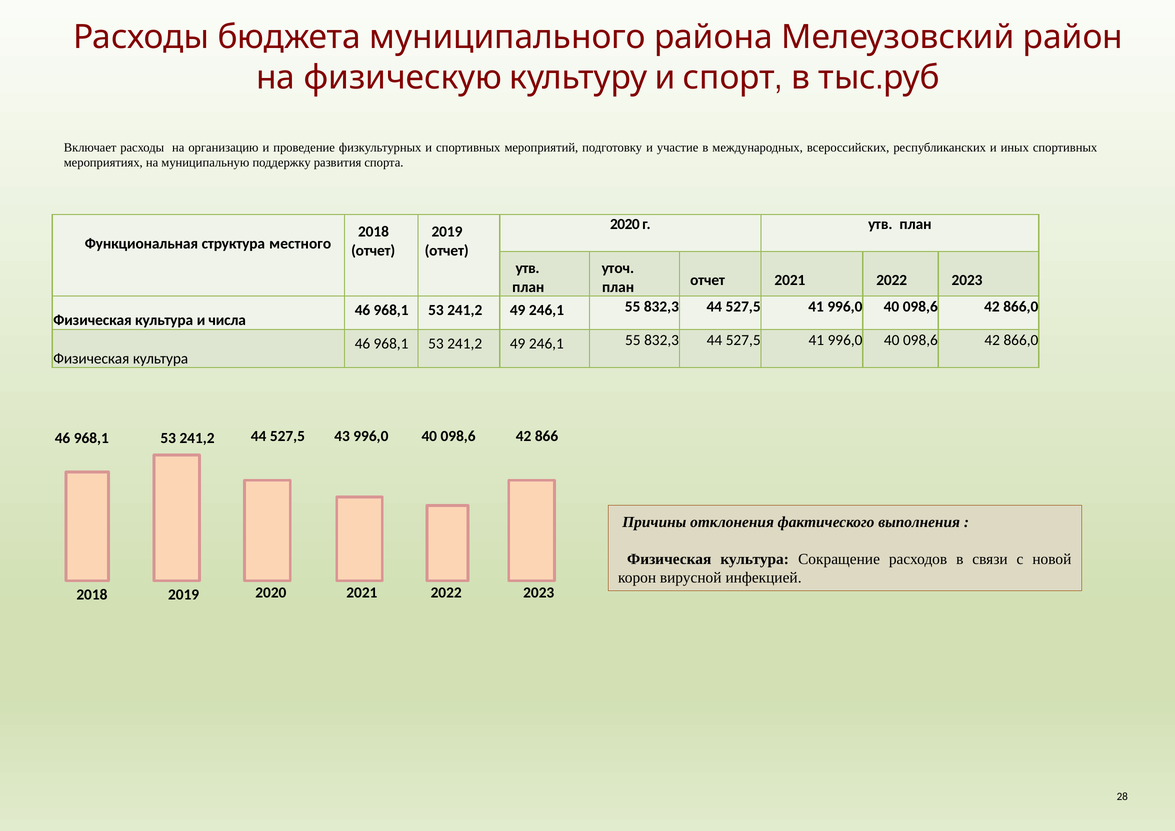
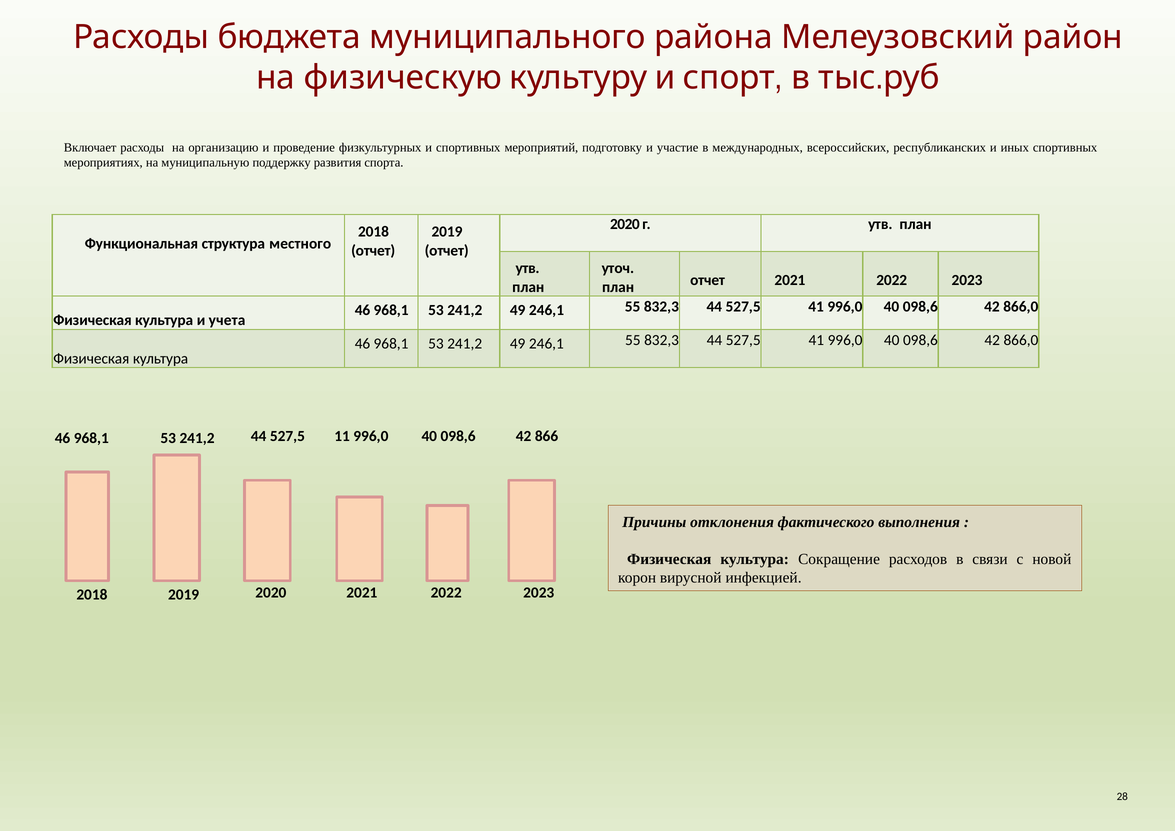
числа: числа -> учета
43: 43 -> 11
